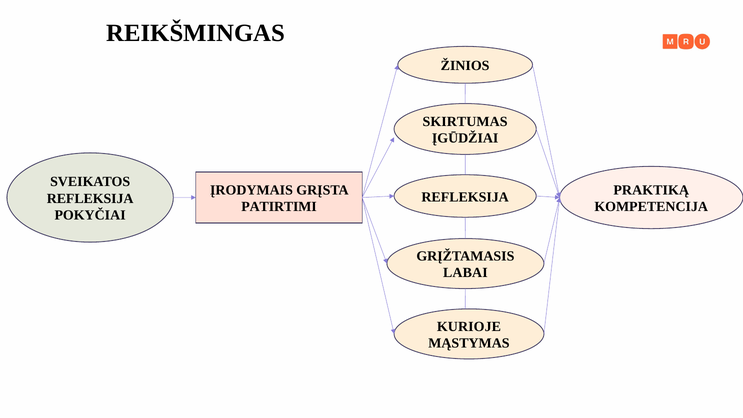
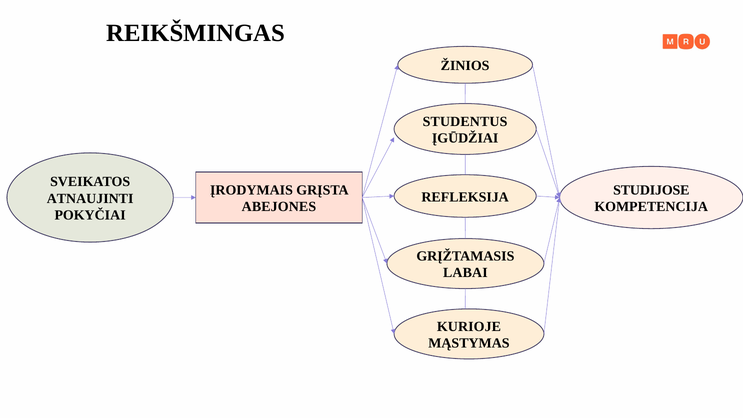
SKIRTUMAS: SKIRTUMAS -> STUDENTUS
PRAKTIKĄ: PRAKTIKĄ -> STUDIJOSE
REFLEKSIJA at (90, 198): REFLEKSIJA -> ATNAUJINTI
PATIRTIMI: PATIRTIMI -> ABEJONES
